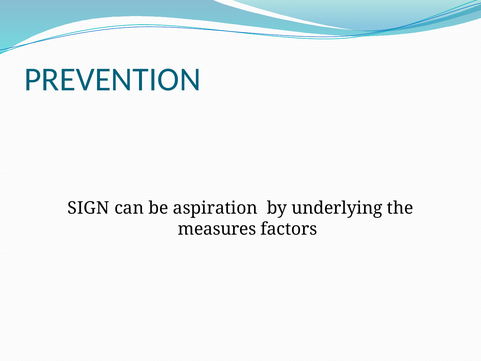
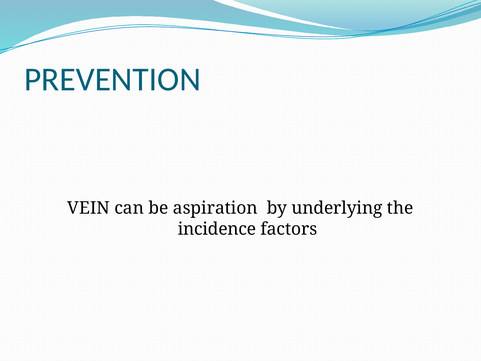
SIGN: SIGN -> VEIN
measures: measures -> incidence
